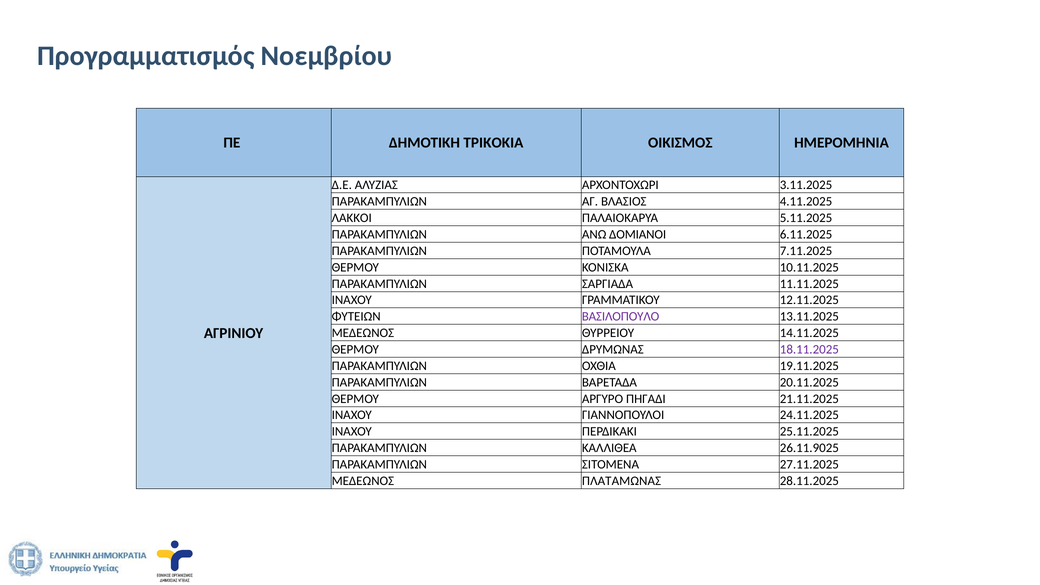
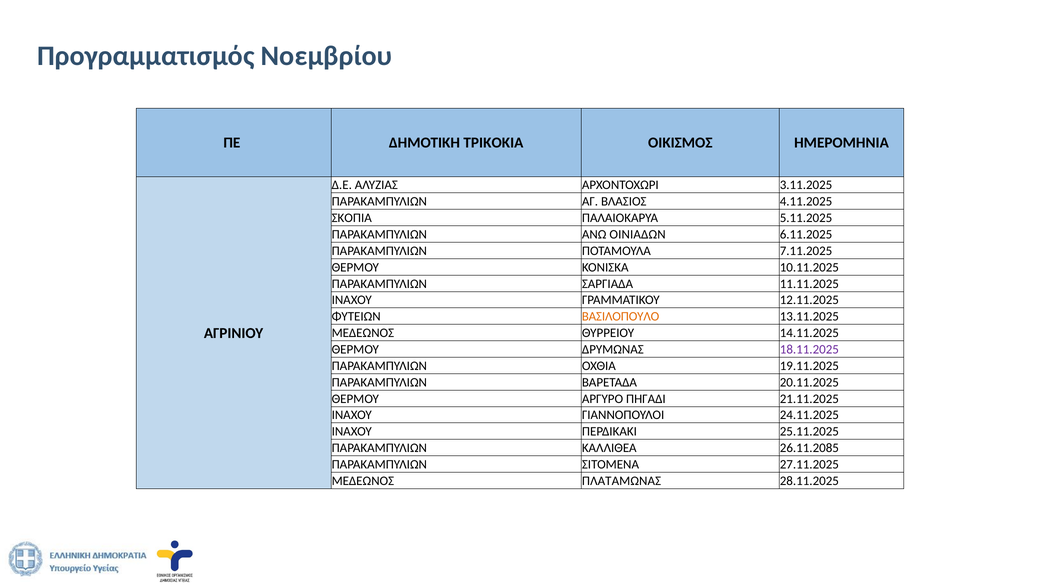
ΛΑΚΚΟΙ: ΛΑΚΚΟΙ -> ΣΚΟΠΙΑ
ΔΟΜΙΑΝΟΙ: ΔΟΜΙΑΝΟΙ -> ΟΙΝΙΑΔΩΝ
ΒΑΣΙΛΟΠΟΥΛΟ colour: purple -> orange
26.11.9025: 26.11.9025 -> 26.11.2085
